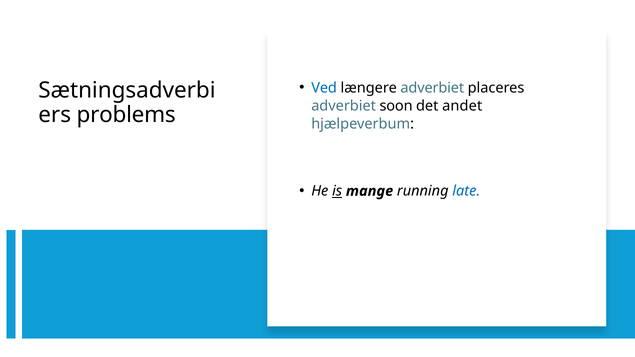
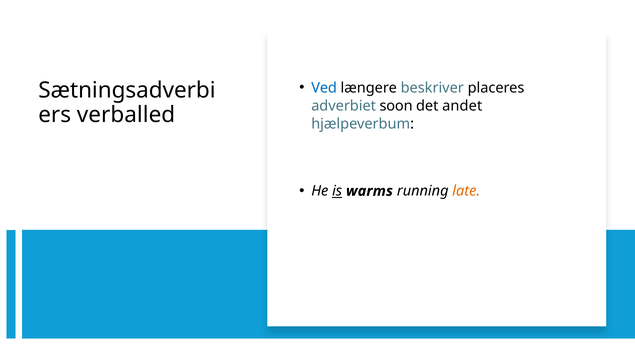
længere adverbiet: adverbiet -> beskriver
problems: problems -> verballed
mange: mange -> warms
late colour: blue -> orange
